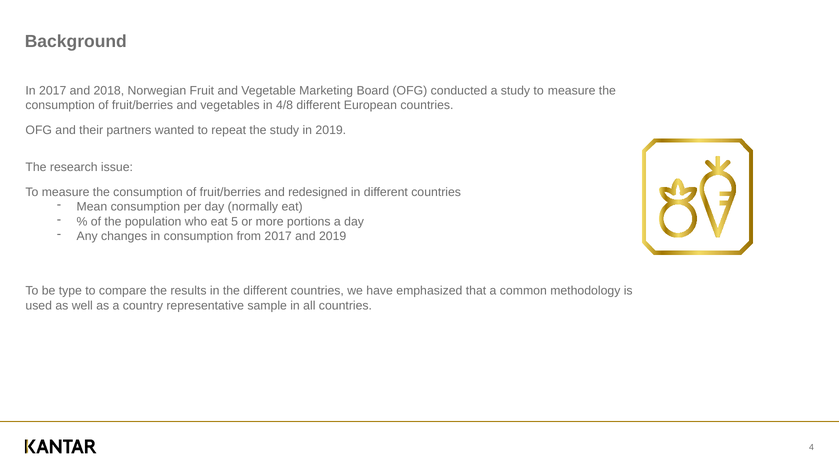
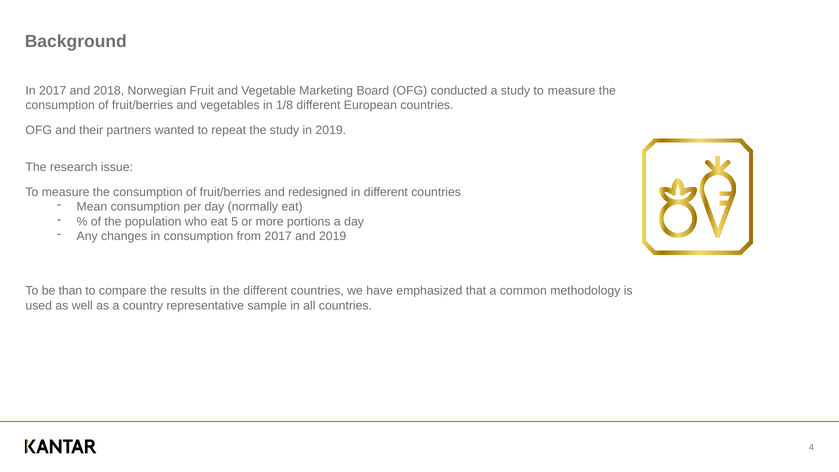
4/8: 4/8 -> 1/8
type: type -> than
